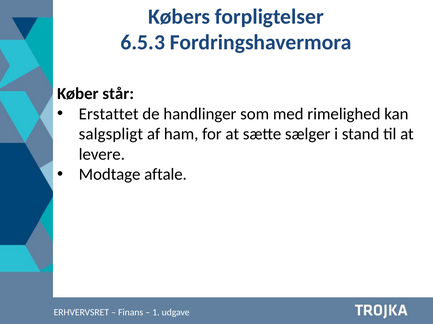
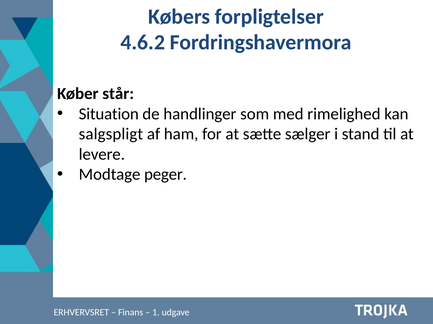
6.5.3: 6.5.3 -> 4.6.2
Erstattet: Erstattet -> Situation
aftale: aftale -> peger
